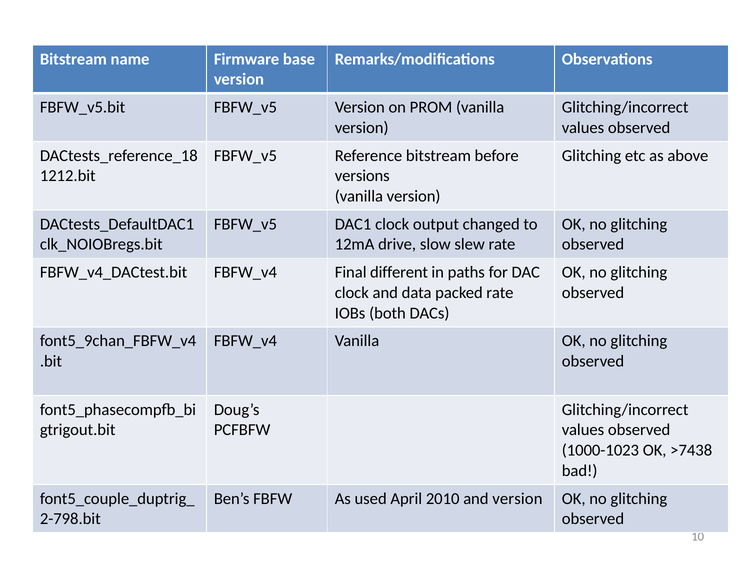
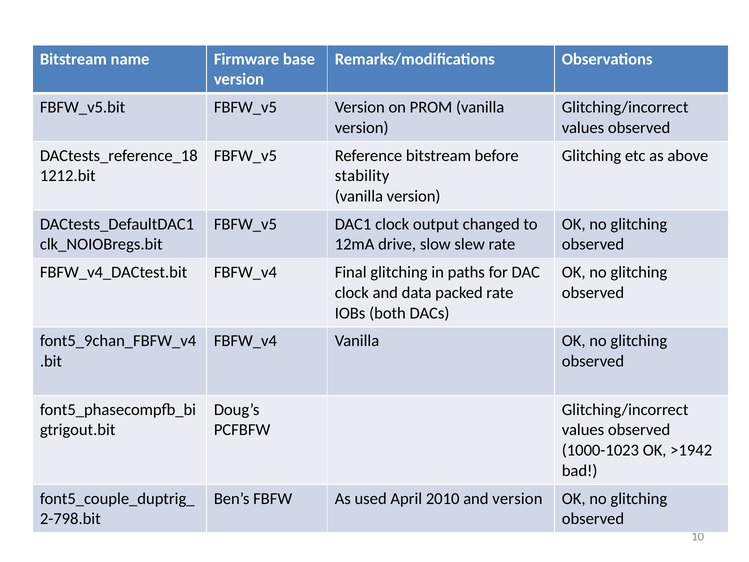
versions: versions -> stability
Final different: different -> glitching
>7438: >7438 -> >1942
